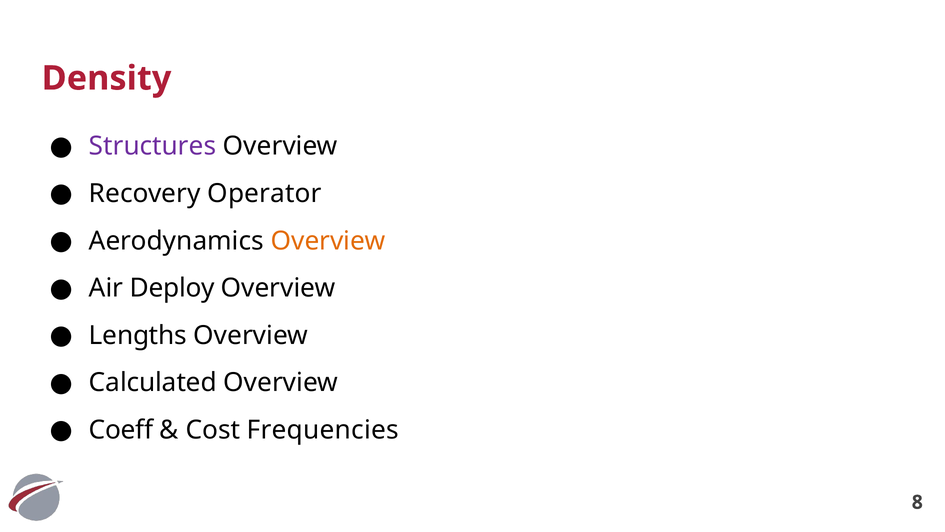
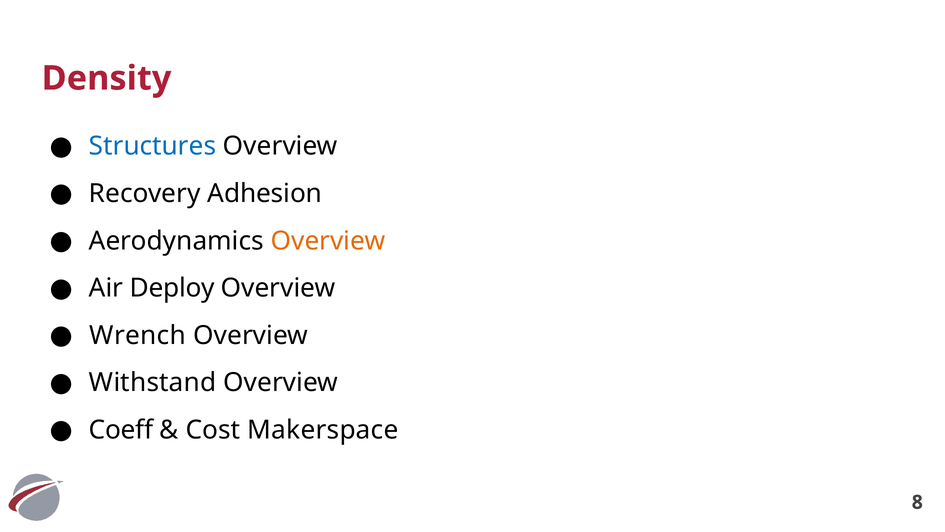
Structures colour: purple -> blue
Operator: Operator -> Adhesion
Lengths: Lengths -> Wrench
Calculated: Calculated -> Withstand
Frequencies: Frequencies -> Makerspace
